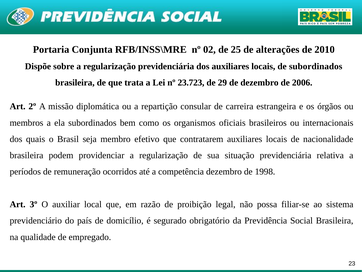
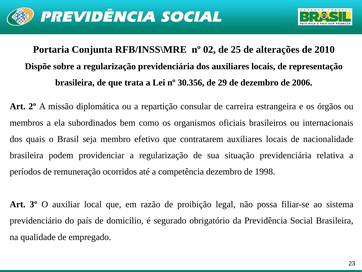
de subordinados: subordinados -> representação
23.723: 23.723 -> 30.356
